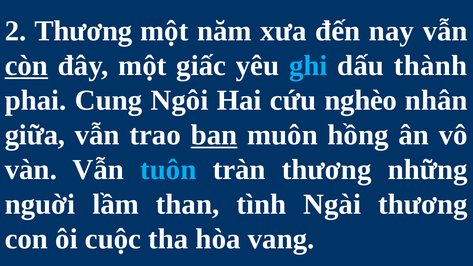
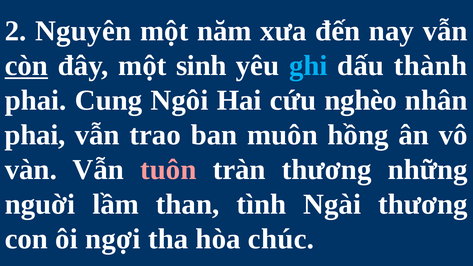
2 Thương: Thương -> Nguyên
giấc: giấc -> sinh
giữa at (35, 135): giữa -> phai
ban underline: present -> none
tuôn colour: light blue -> pink
cuộc: cuộc -> ngợi
vang: vang -> chúc
